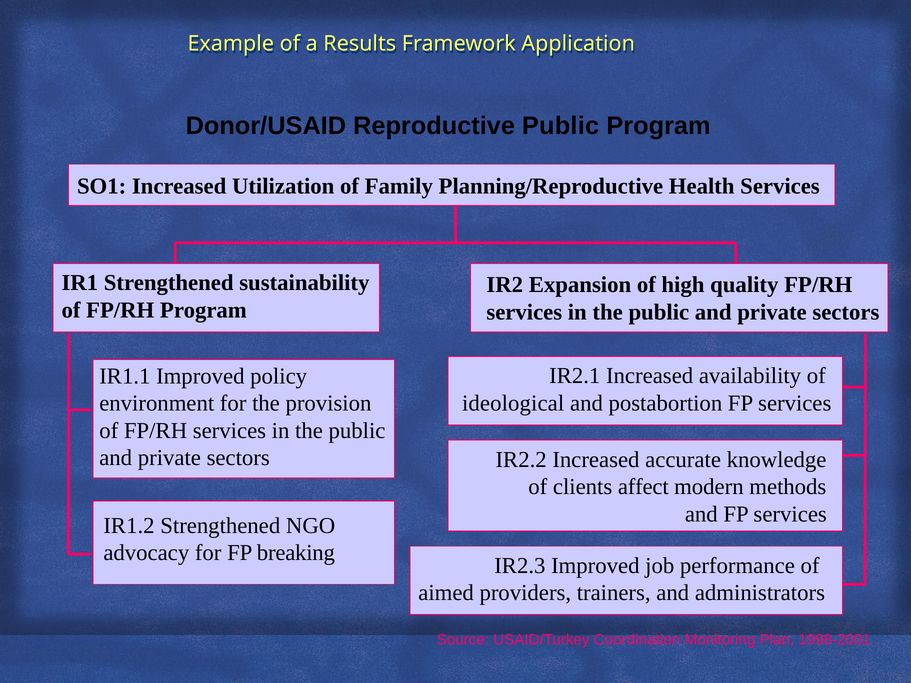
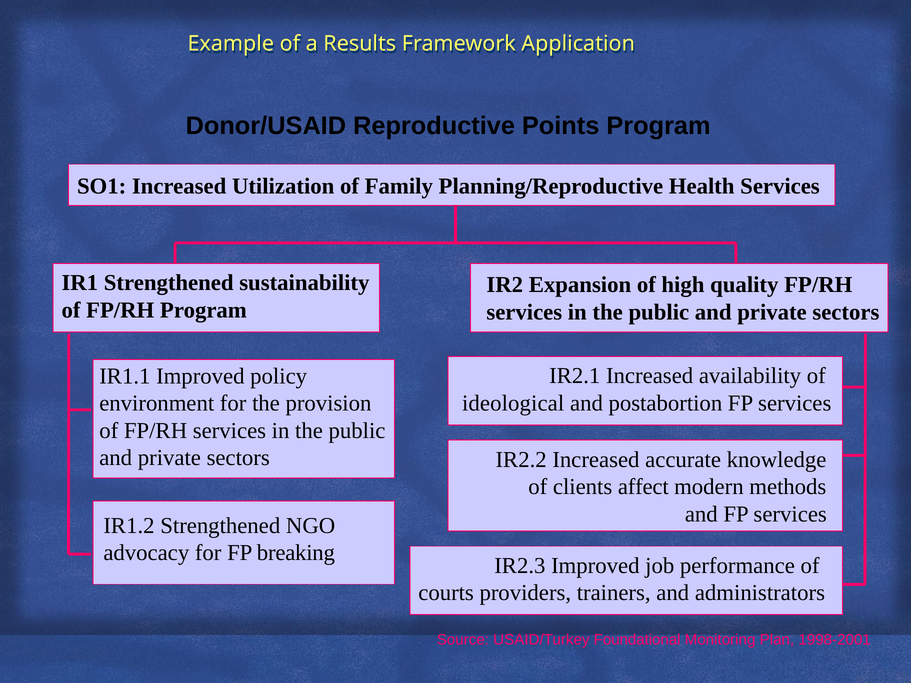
Reproductive Public: Public -> Points
aimed: aimed -> courts
Coordination: Coordination -> Foundational
